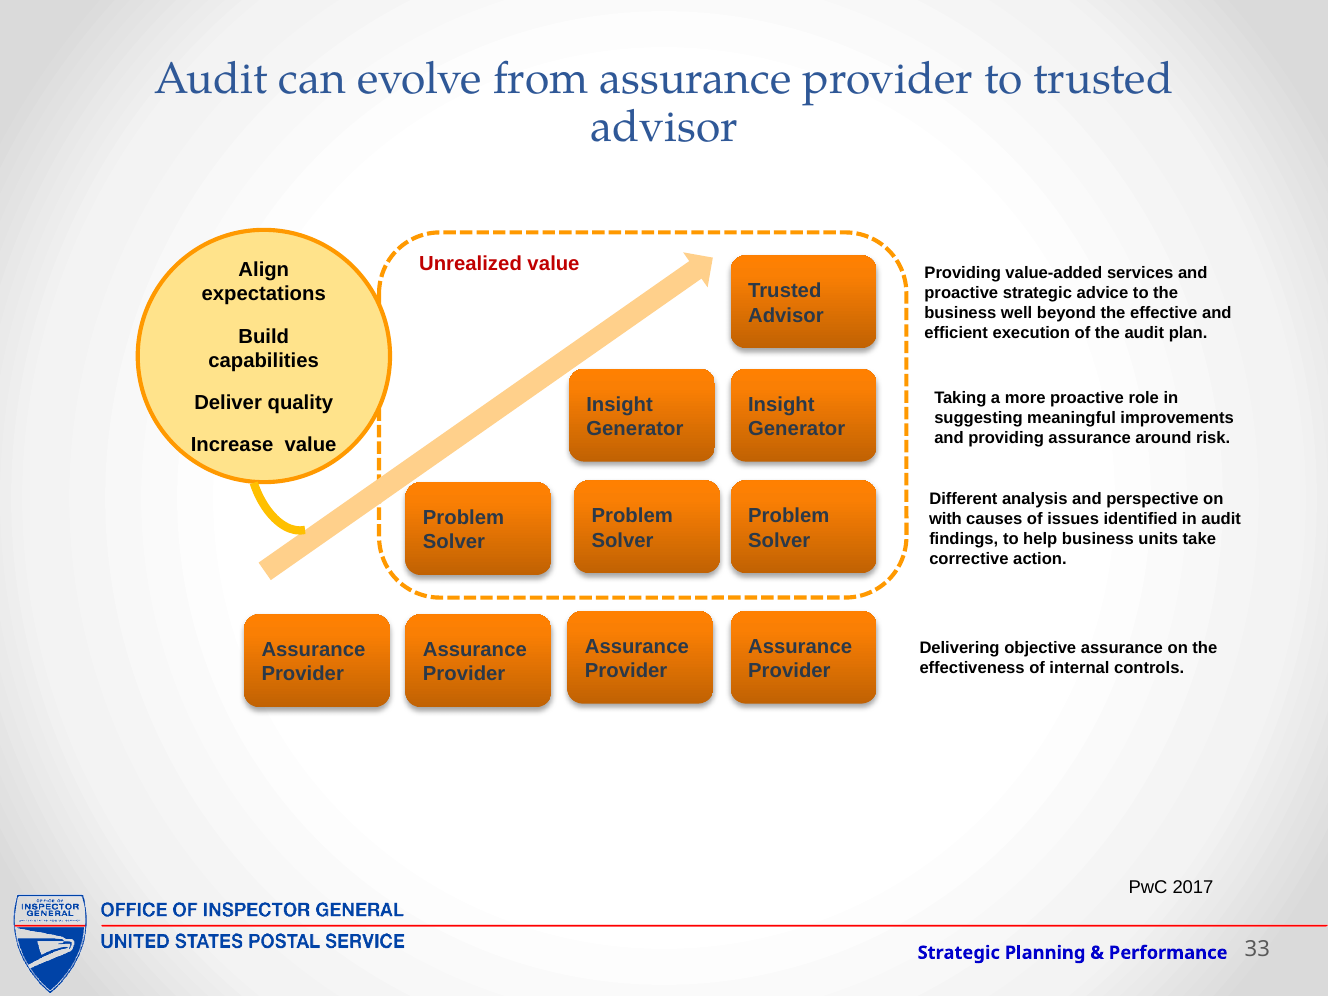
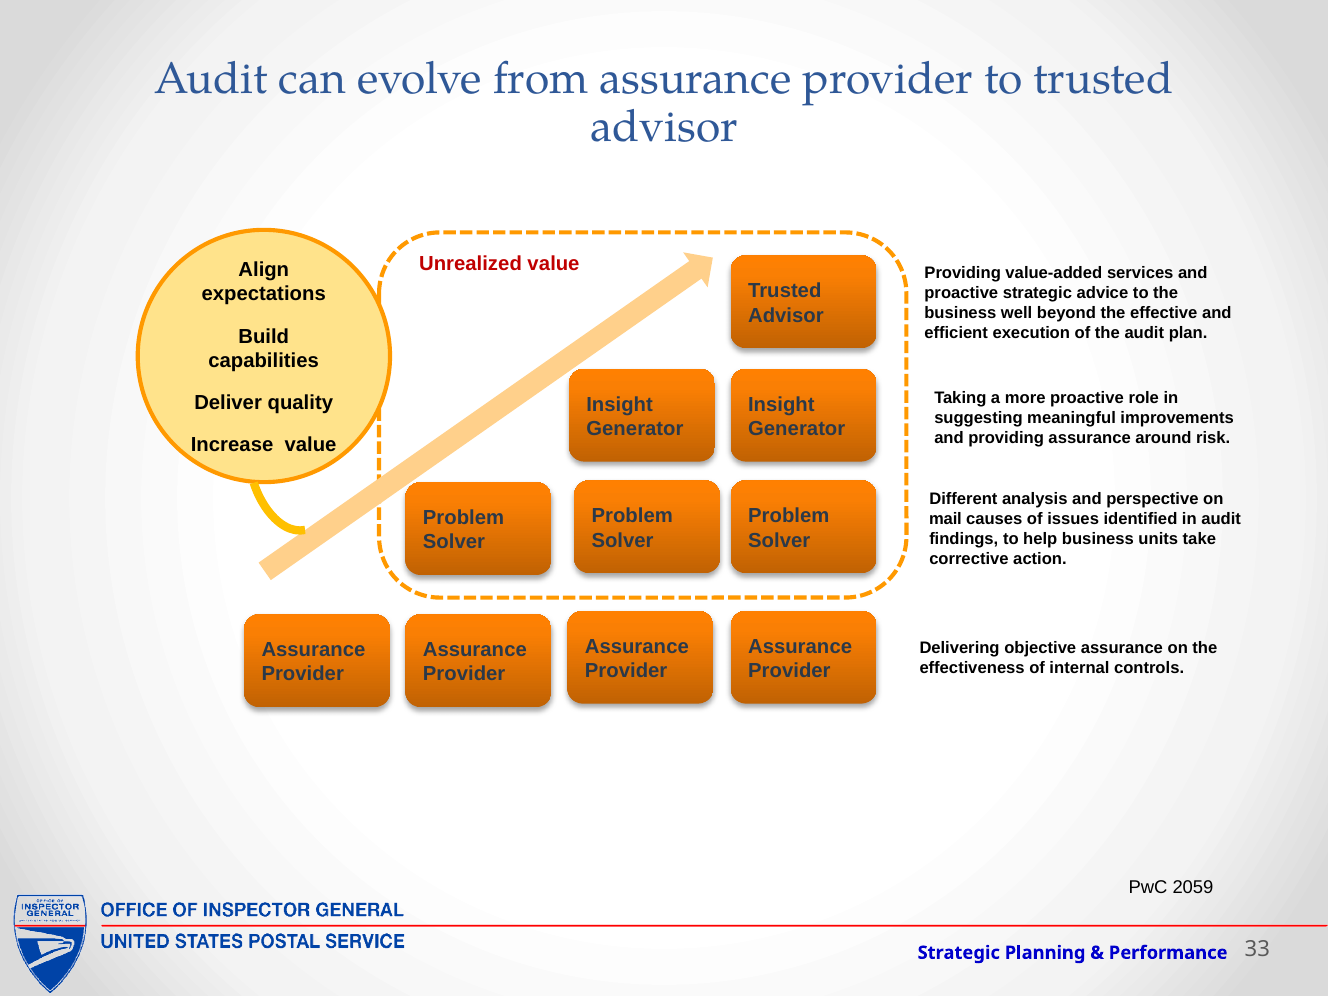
with: with -> mail
2017: 2017 -> 2059
